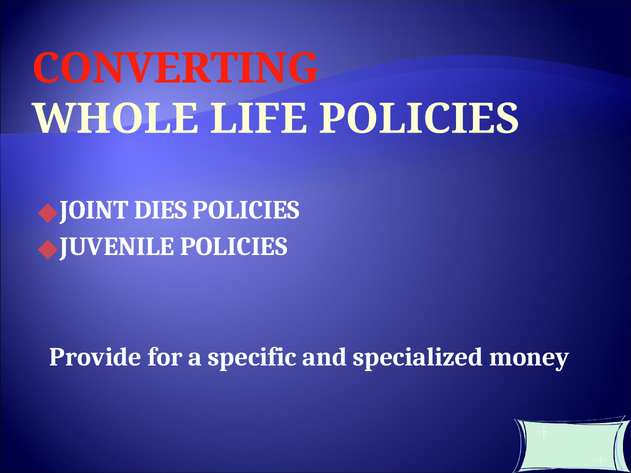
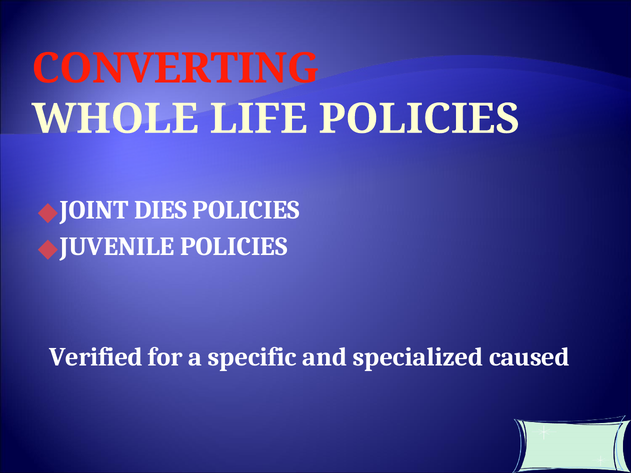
Provide: Provide -> Verified
money: money -> caused
